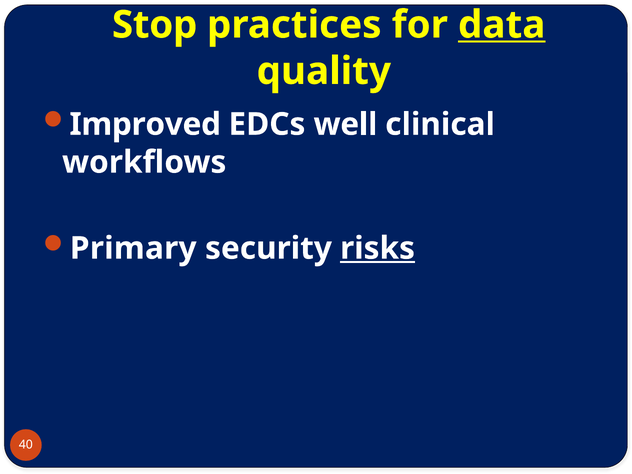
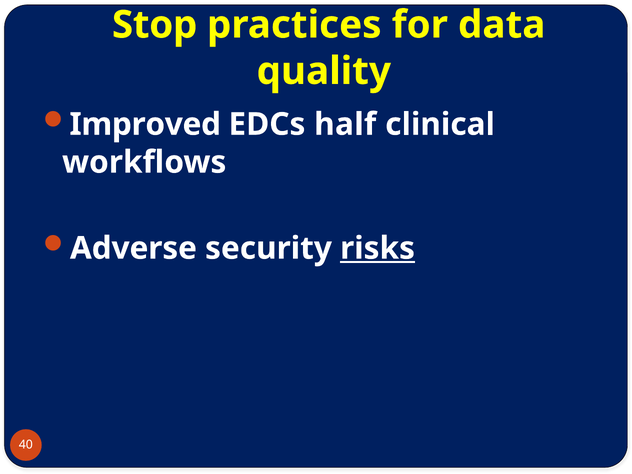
data underline: present -> none
well: well -> half
Primary: Primary -> Adverse
